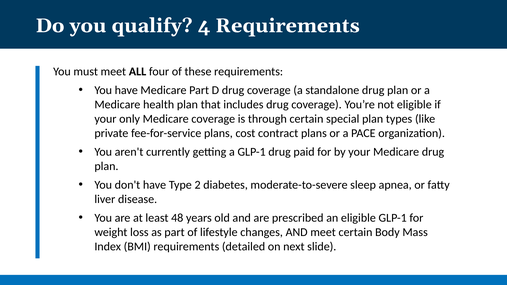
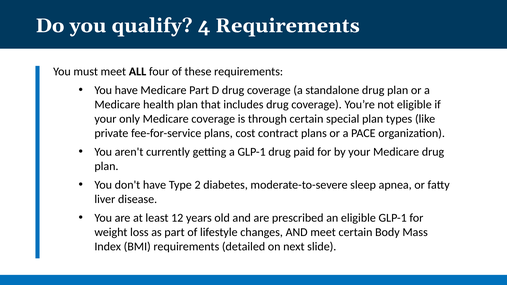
48: 48 -> 12
